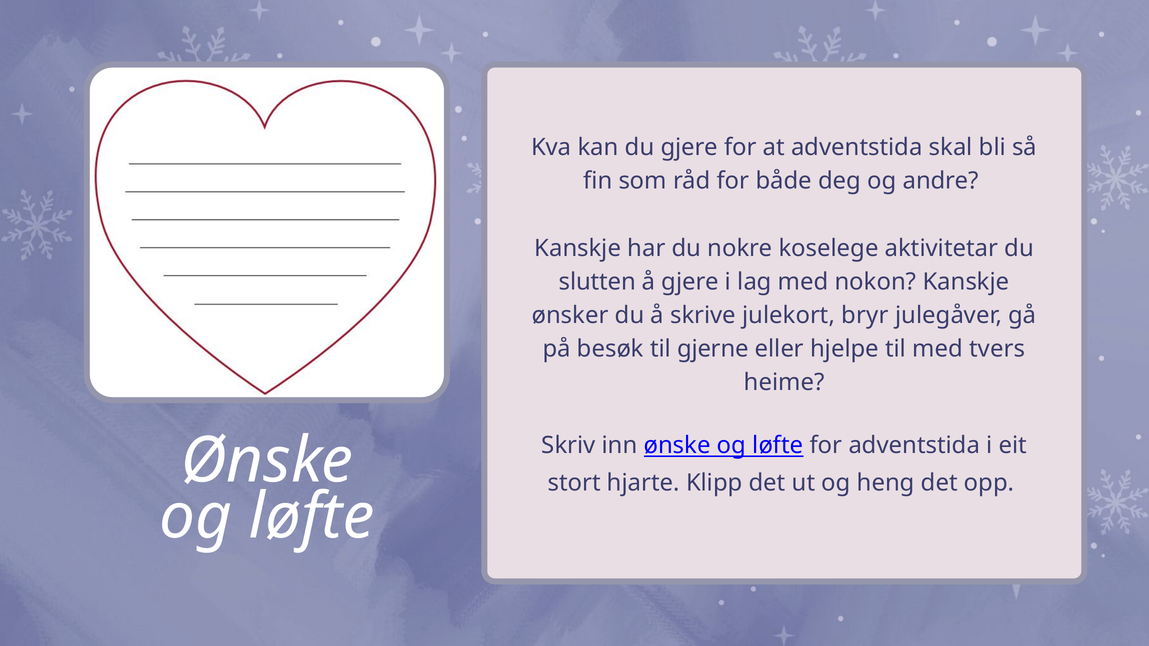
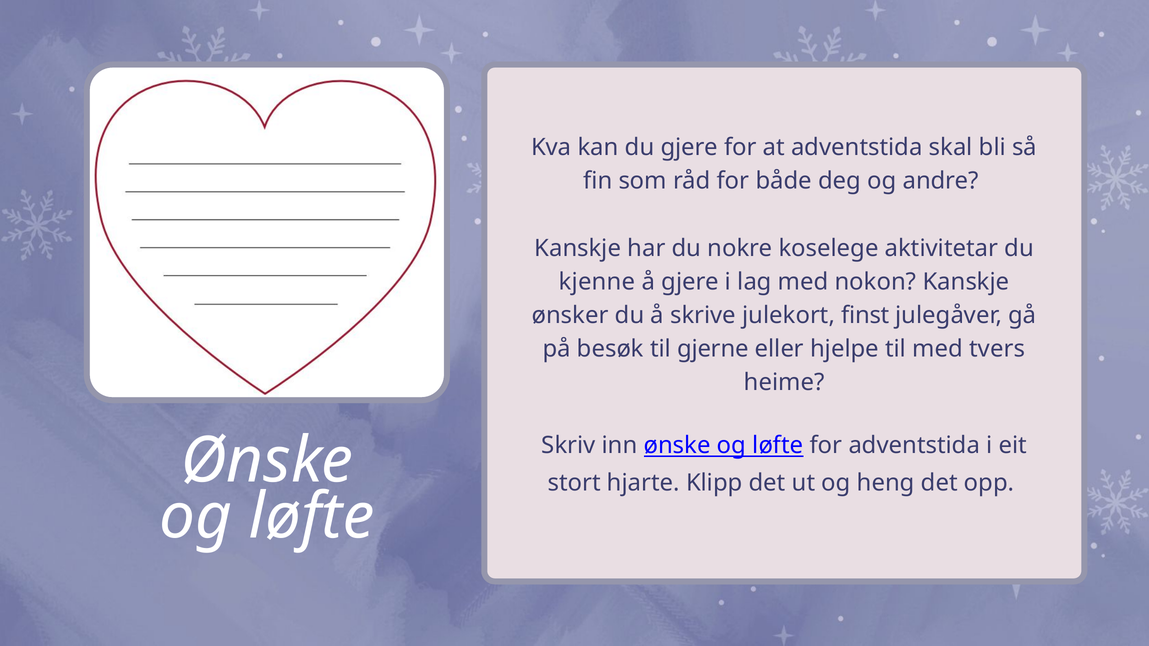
slutten: slutten -> kjenne
bryr: bryr -> finst
